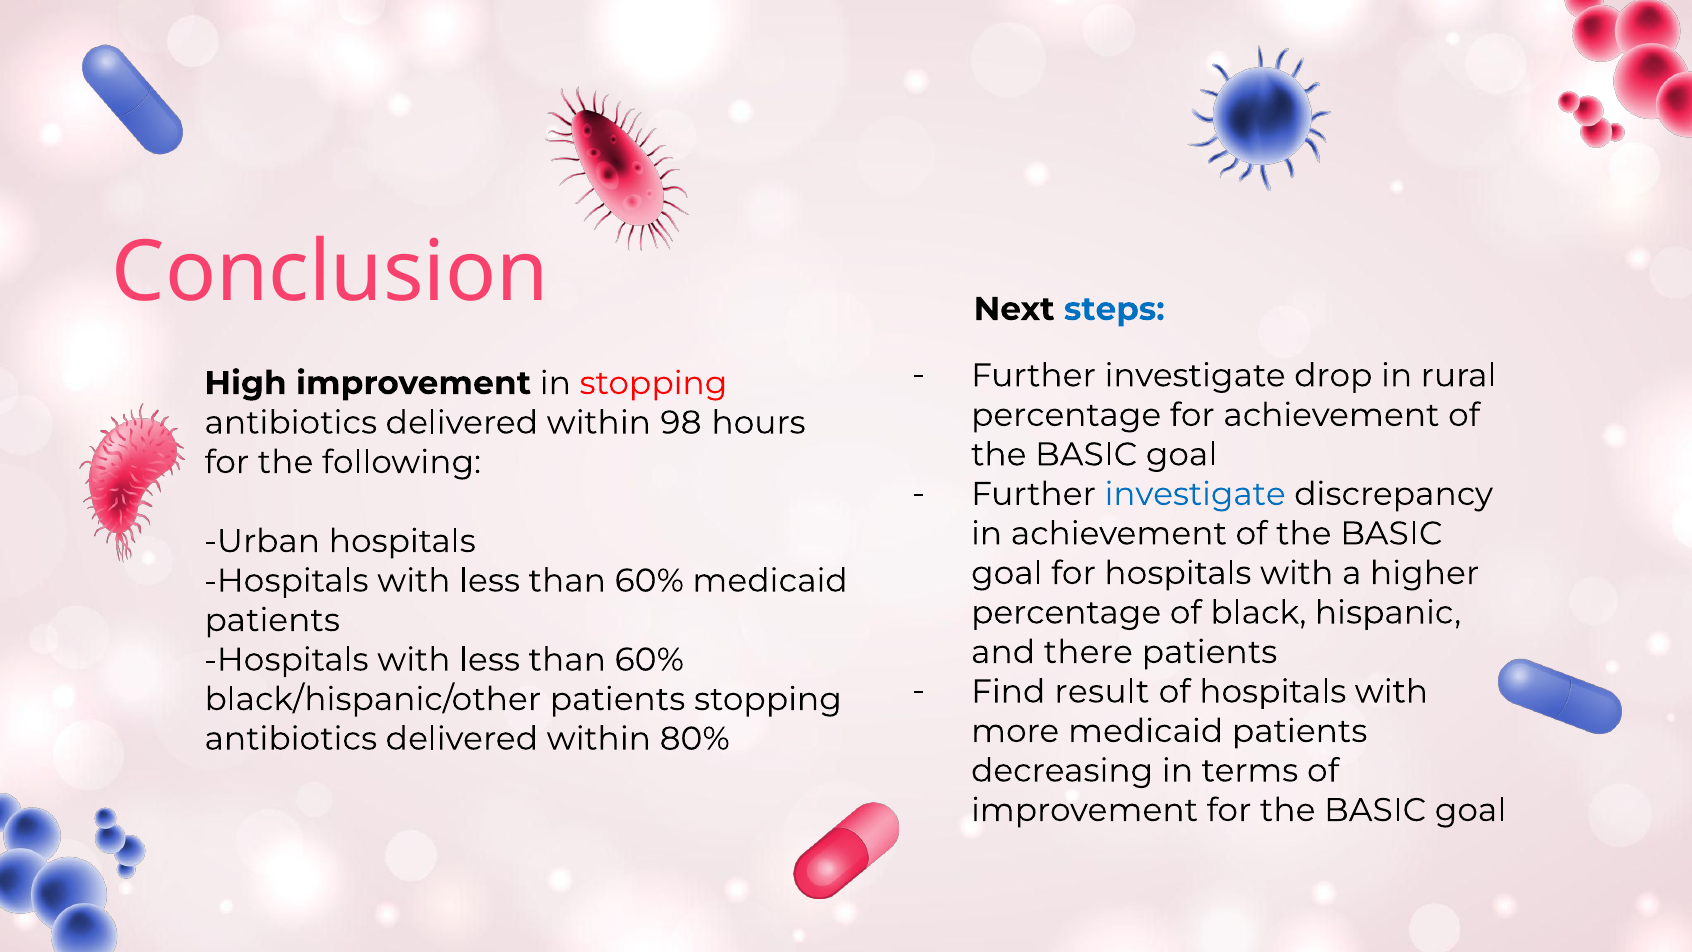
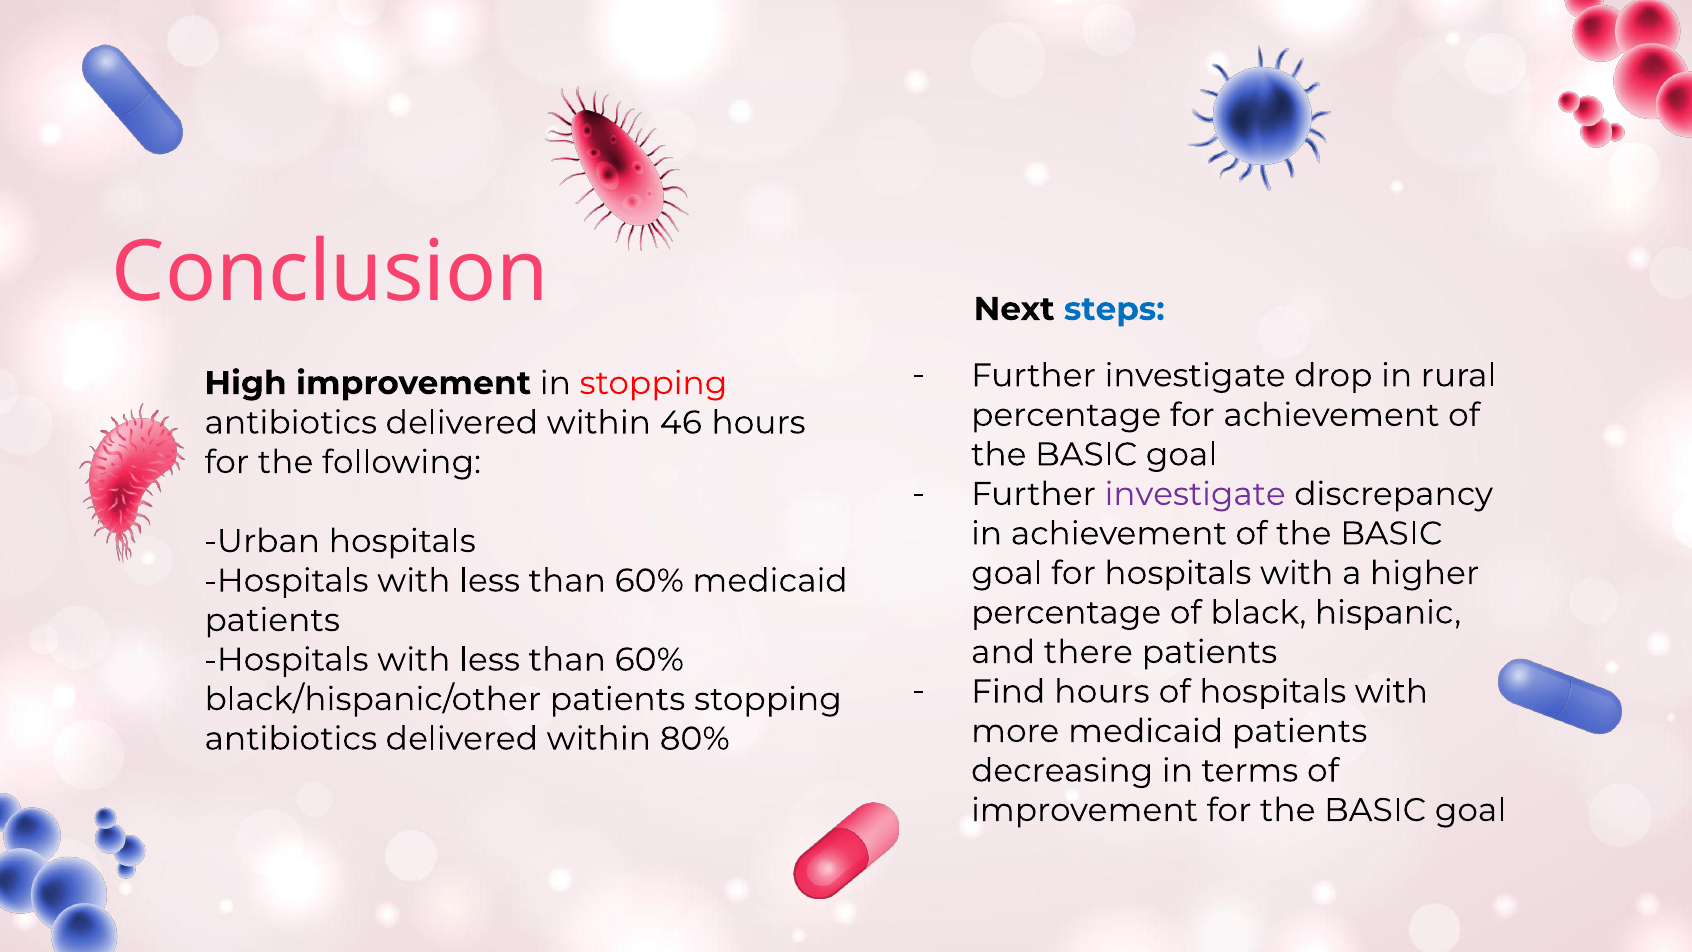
98: 98 -> 46
investigate at (1195, 494) colour: blue -> purple
Find result: result -> hours
